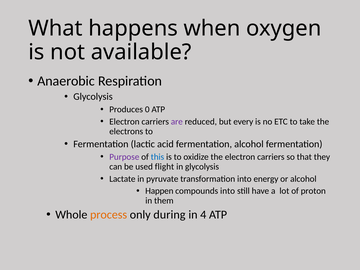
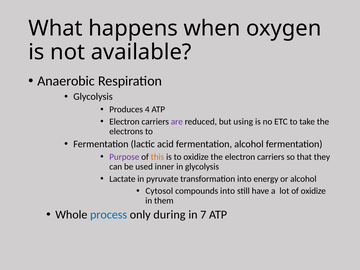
0: 0 -> 4
every: every -> using
this colour: blue -> orange
flight: flight -> inner
Happen: Happen -> Cytosol
of proton: proton -> oxidize
process colour: orange -> blue
4: 4 -> 7
